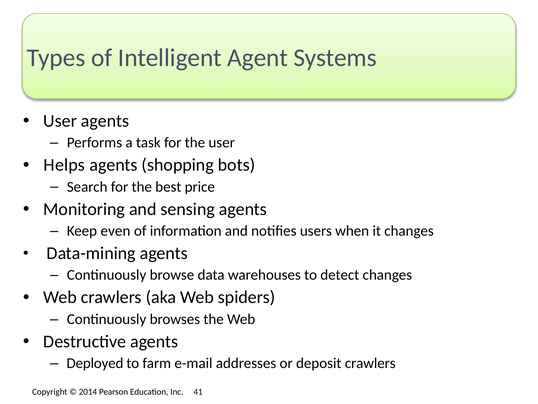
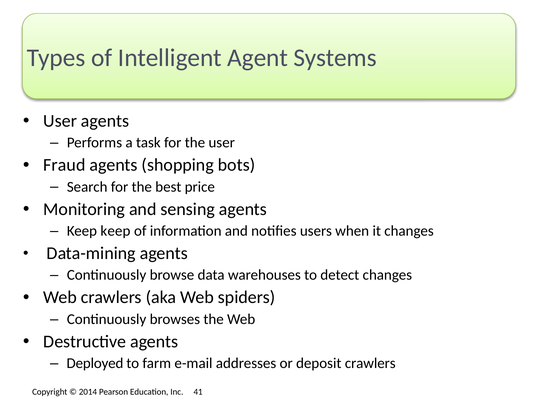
Helps: Helps -> Fraud
Keep even: even -> keep
